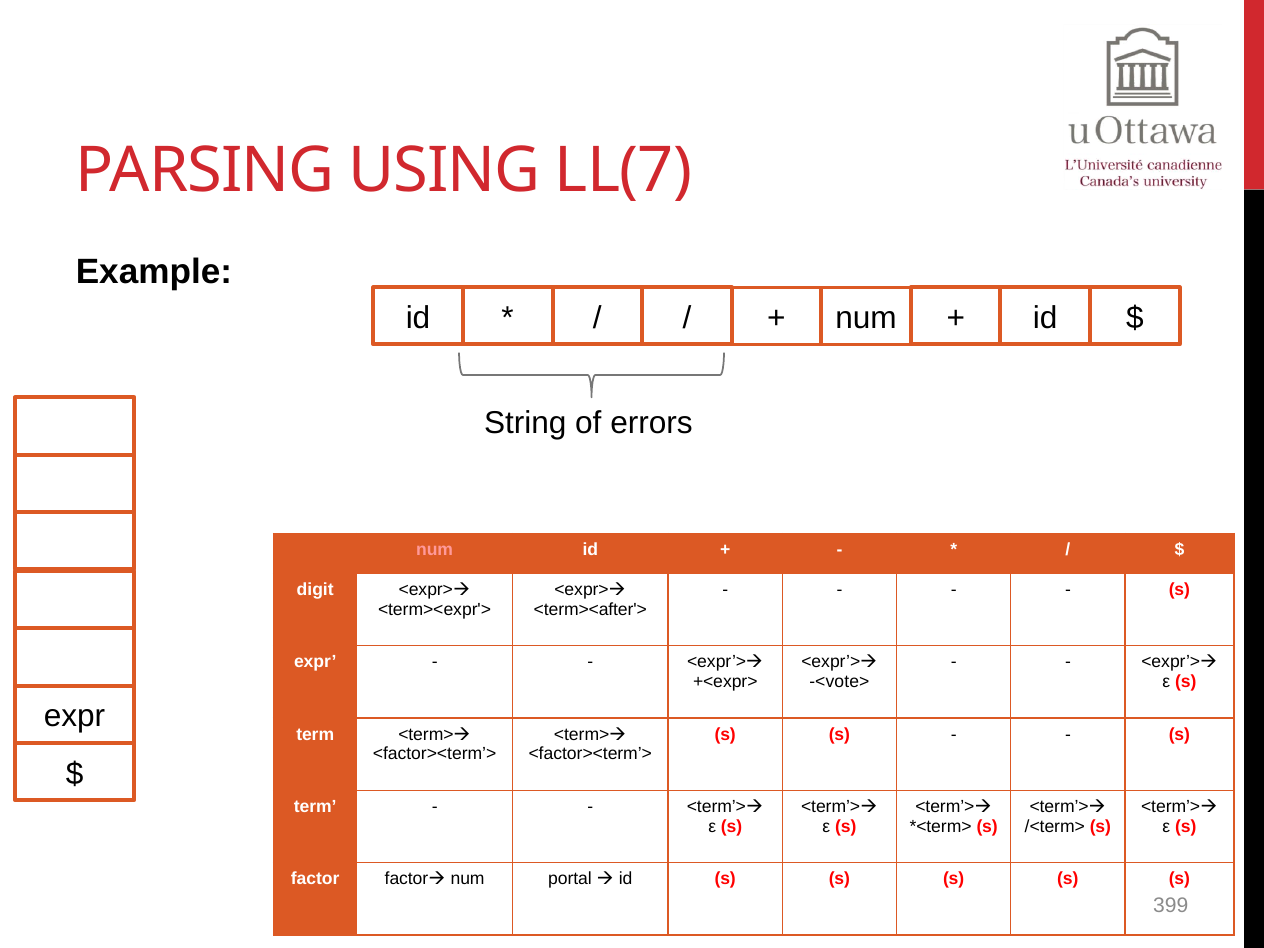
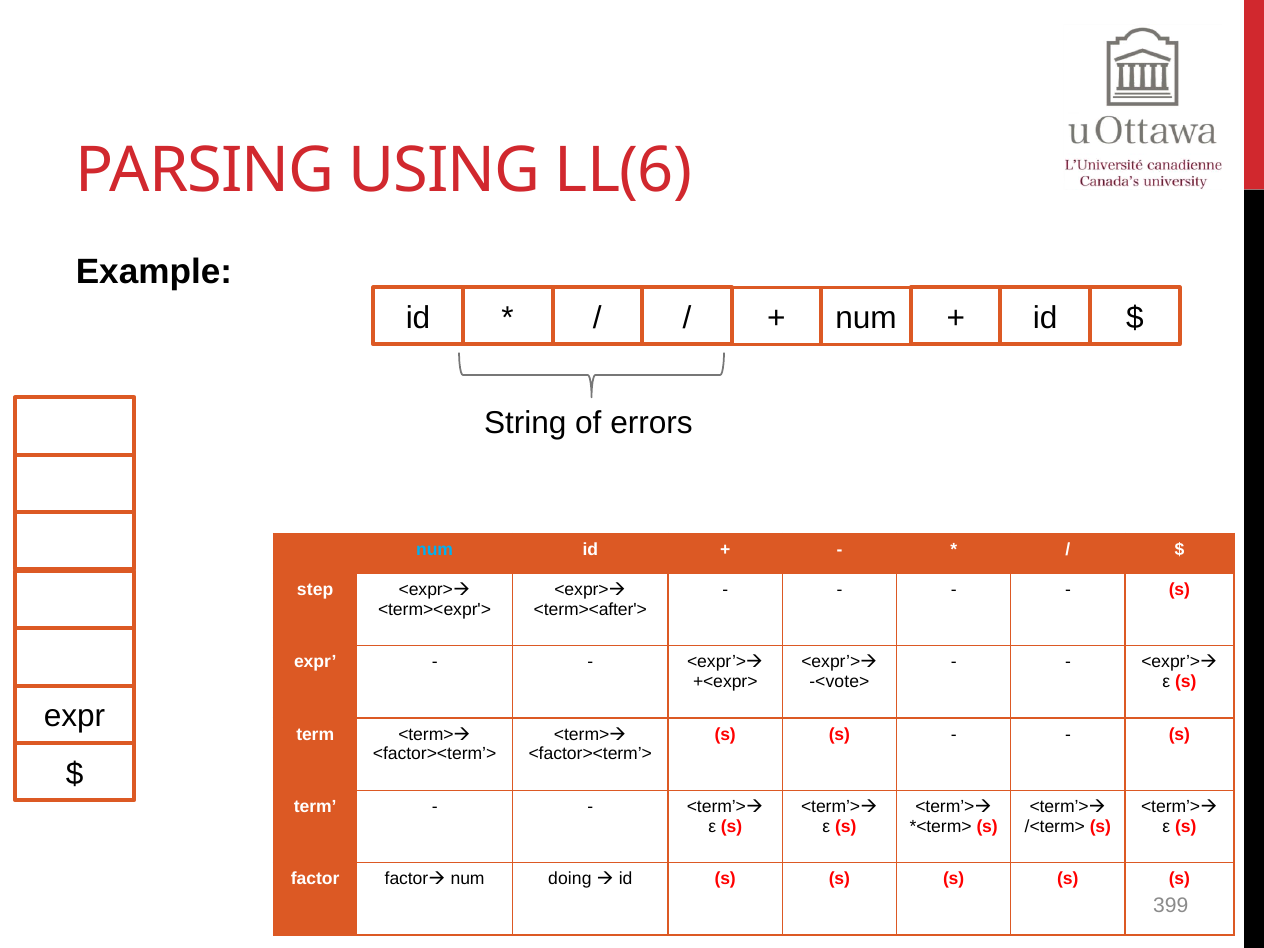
LL(7: LL(7 -> LL(6
num at (435, 550) colour: pink -> light blue
digit: digit -> step
portal: portal -> doing
